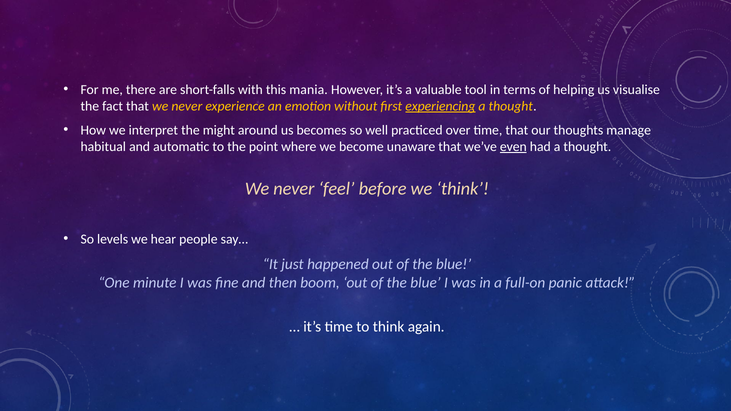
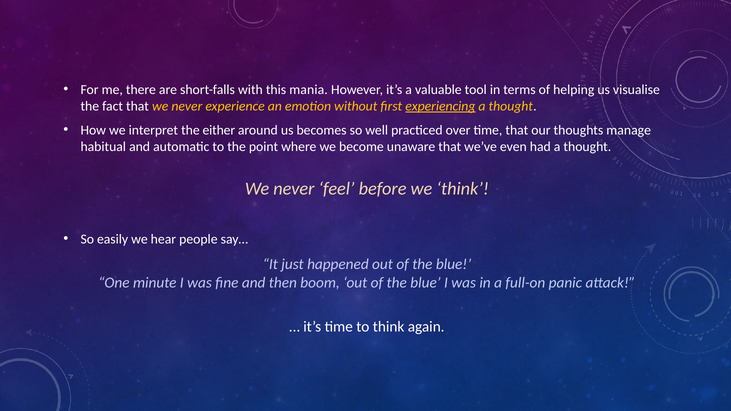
might: might -> either
even underline: present -> none
levels: levels -> easily
